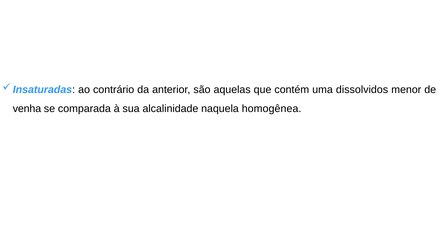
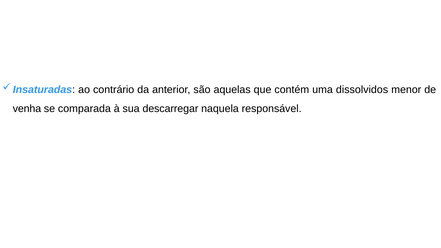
alcalinidade: alcalinidade -> descarregar
homogênea: homogênea -> responsável
